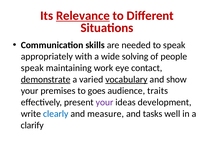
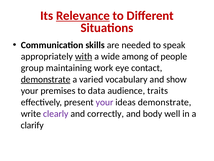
with underline: none -> present
solving: solving -> among
speak at (32, 68): speak -> group
vocabulary underline: present -> none
goes: goes -> data
ideas development: development -> demonstrate
clearly colour: blue -> purple
measure: measure -> correctly
tasks: tasks -> body
